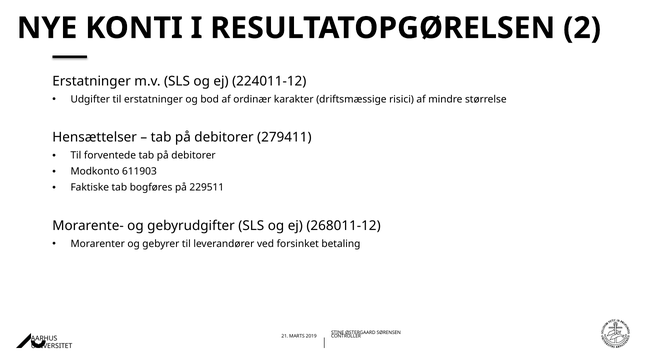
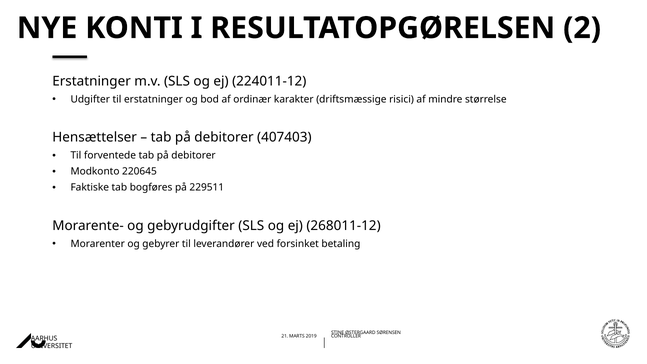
279411: 279411 -> 407403
611903: 611903 -> 220645
